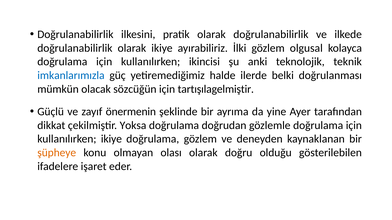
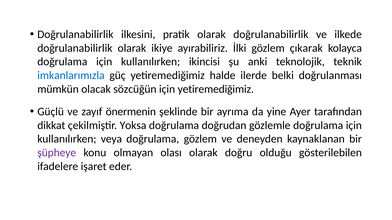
olgusal: olgusal -> çıkarak
için tartışılagelmiştir: tartışılagelmiştir -> yetiremediğimiz
kullanılırken ikiye: ikiye -> veya
şüpheye colour: orange -> purple
